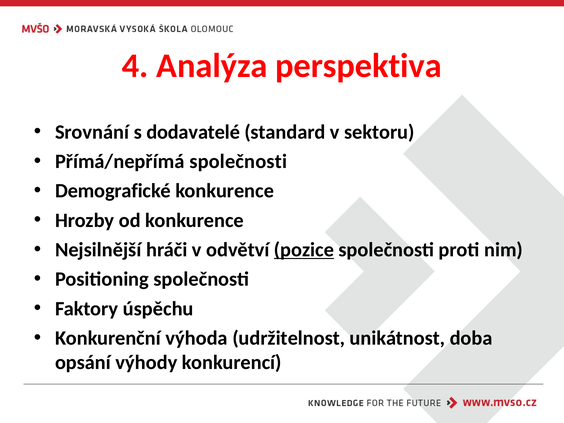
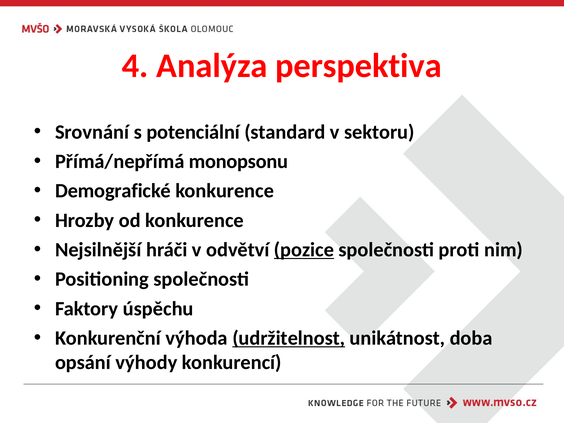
dodavatelé: dodavatelé -> potenciální
Přímá/nepřímá společnosti: společnosti -> monopsonu
udržitelnost underline: none -> present
